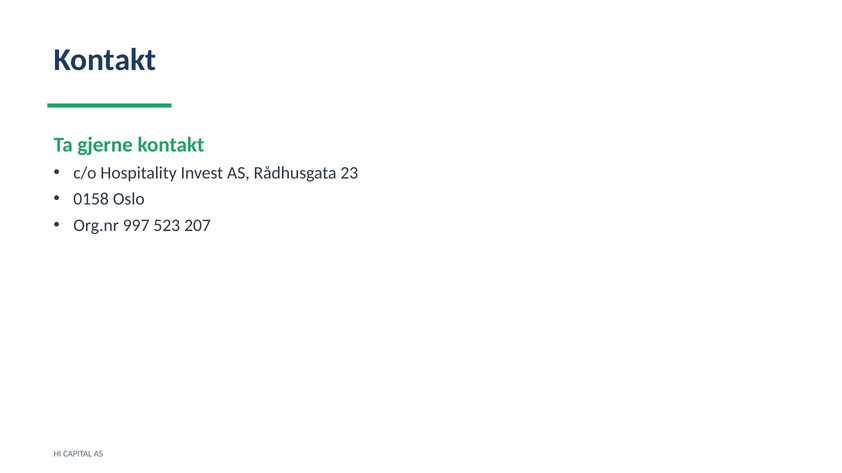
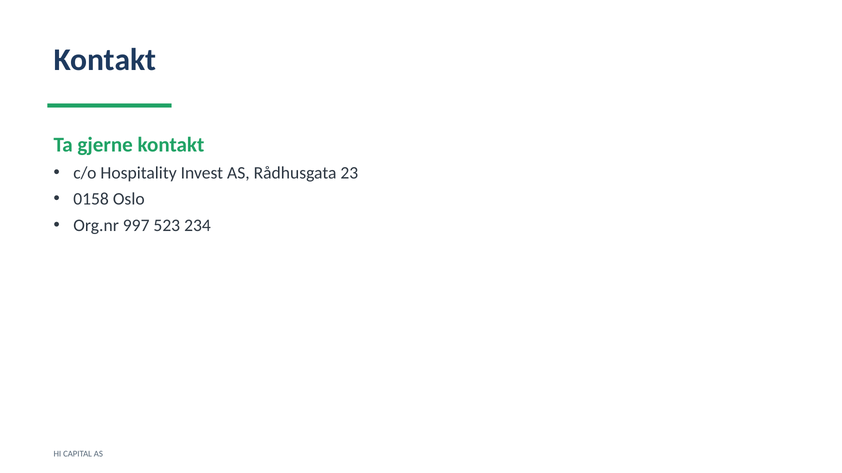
207: 207 -> 234
